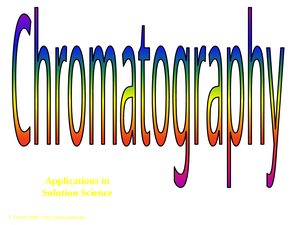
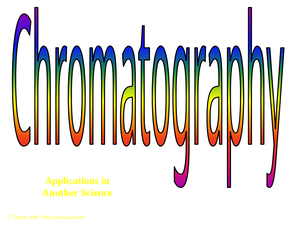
Solution: Solution -> Another
